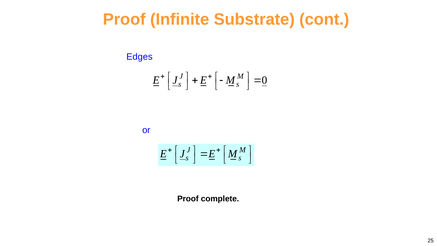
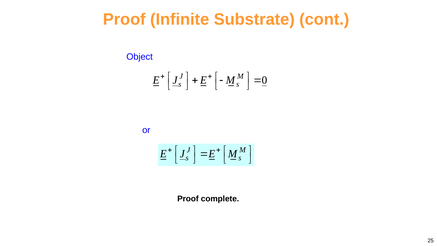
Edges: Edges -> Object
